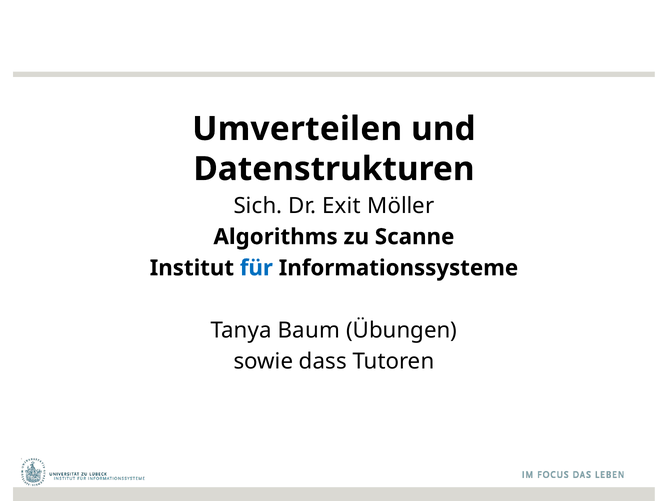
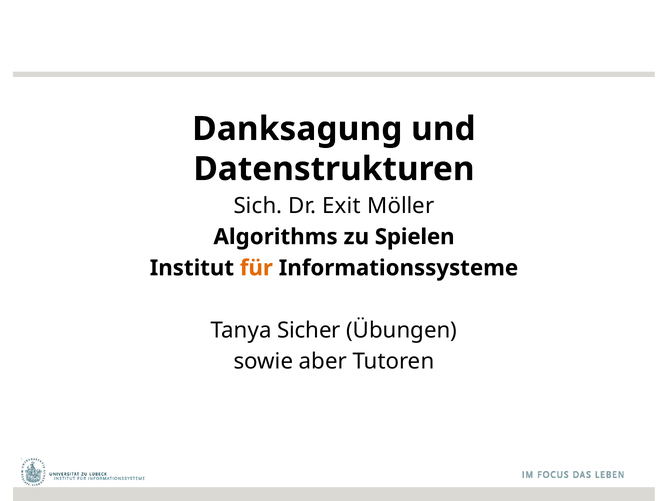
Umverteilen: Umverteilen -> Danksagung
Scanne: Scanne -> Spielen
für colour: blue -> orange
Baum: Baum -> Sicher
dass: dass -> aber
